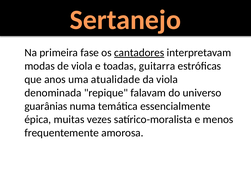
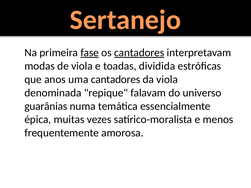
fase underline: none -> present
guitarra: guitarra -> dividida
uma atualidade: atualidade -> cantadores
